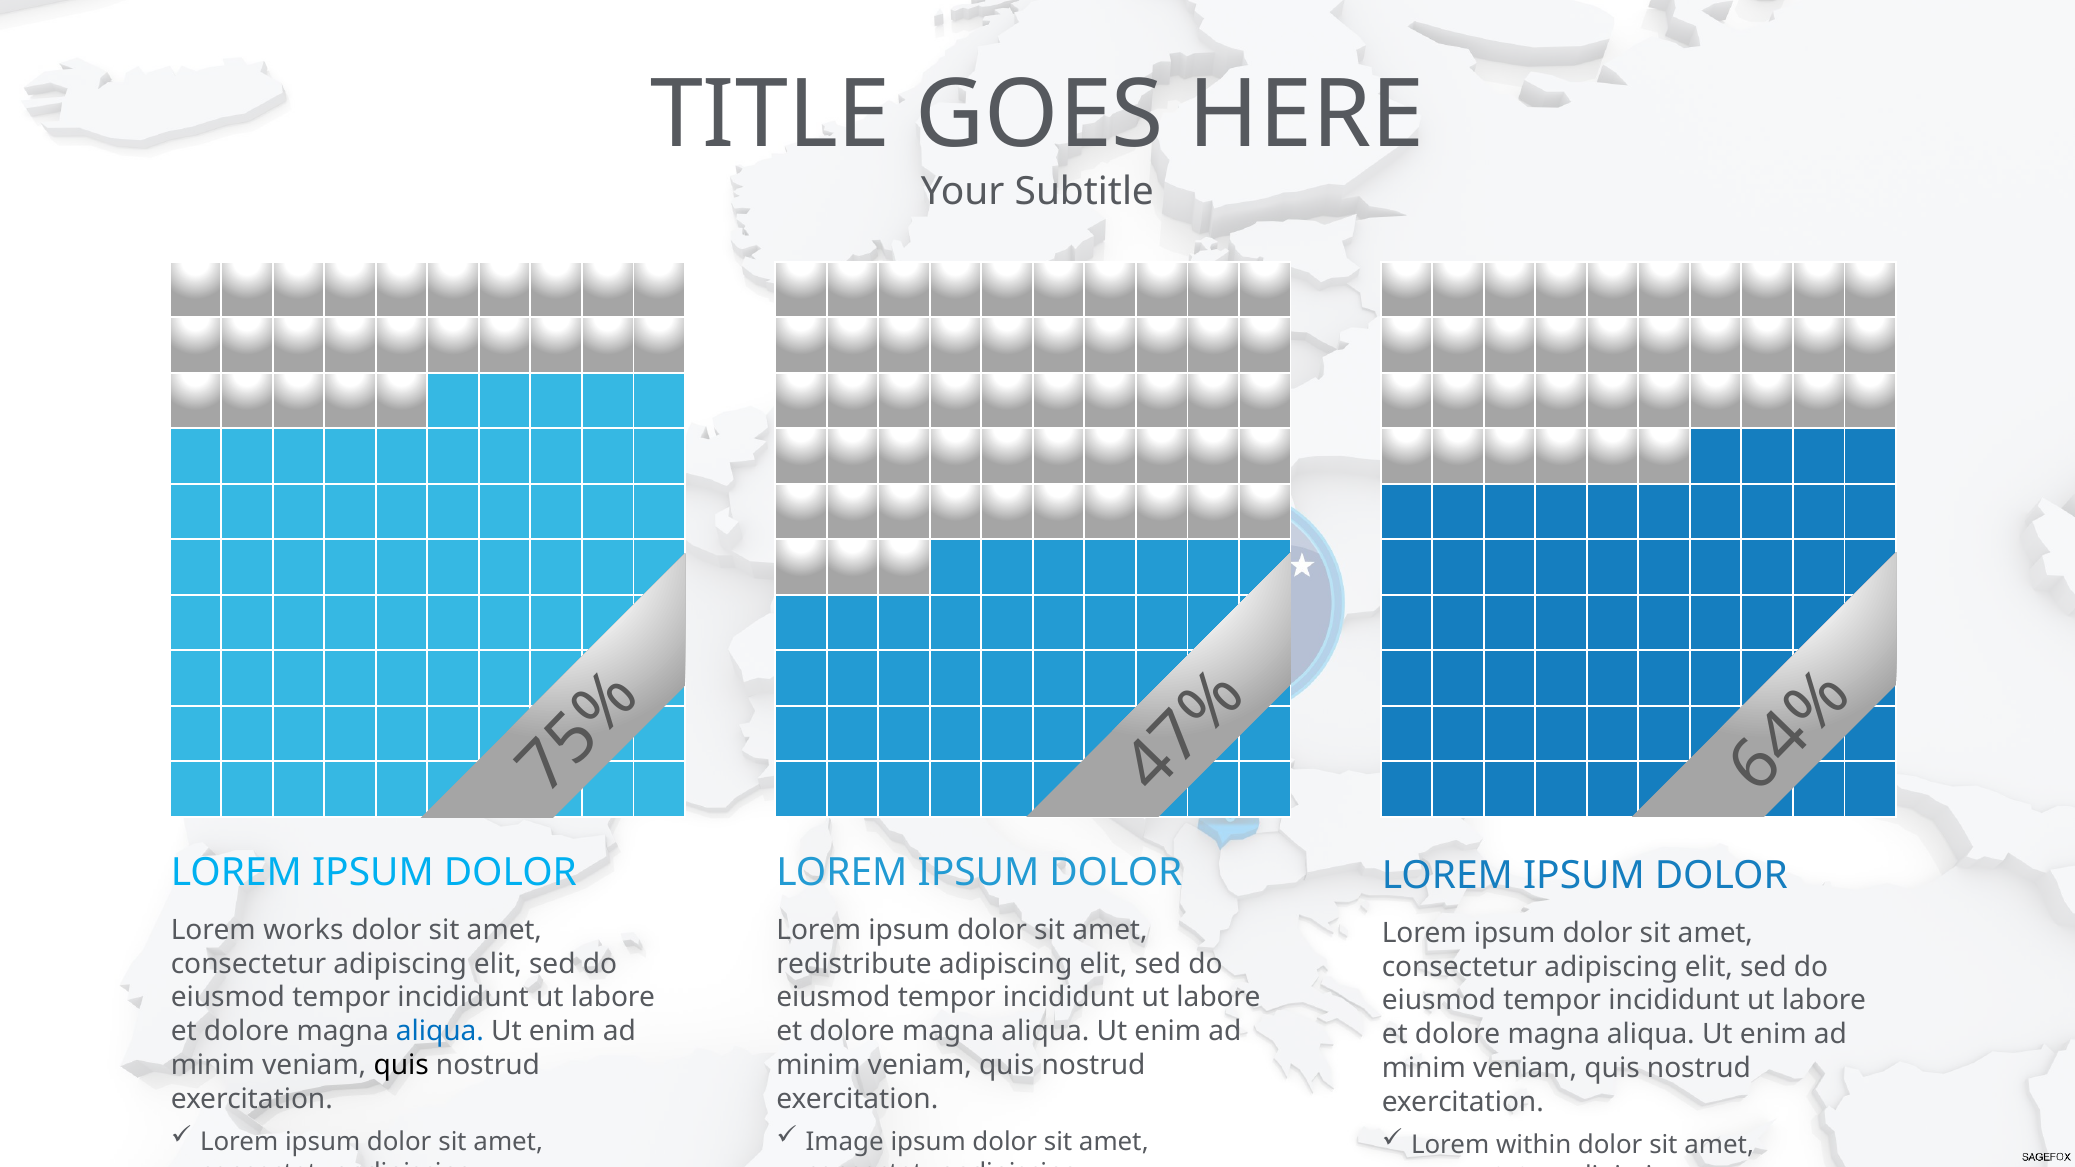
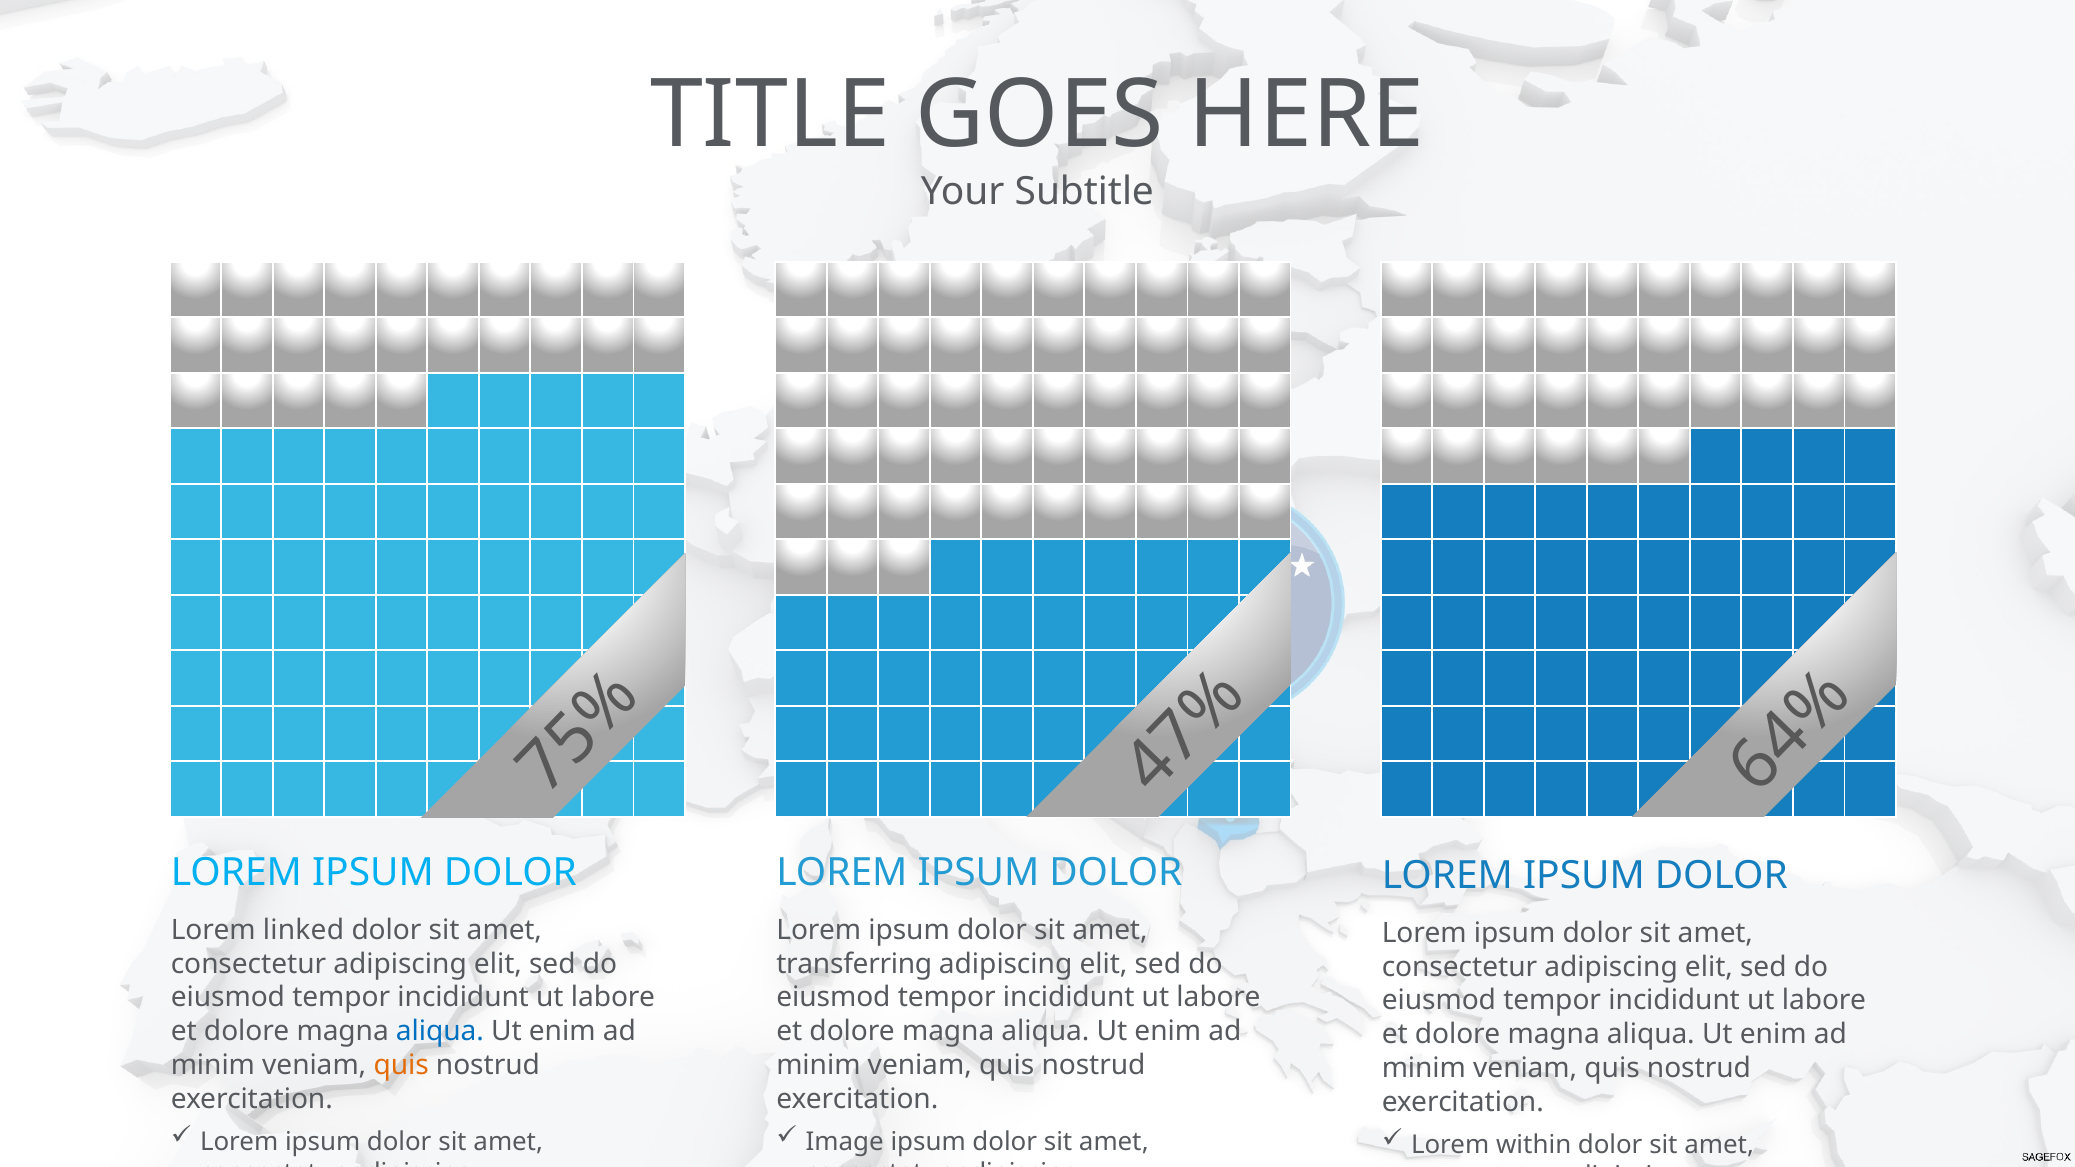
works: works -> linked
redistribute: redistribute -> transferring
quis at (401, 1065) colour: black -> orange
